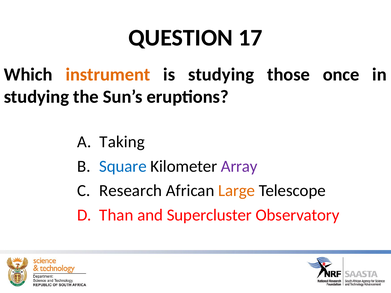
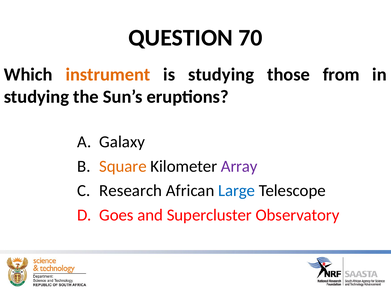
17: 17 -> 70
once: once -> from
Taking: Taking -> Galaxy
Square colour: blue -> orange
Large colour: orange -> blue
Than: Than -> Goes
